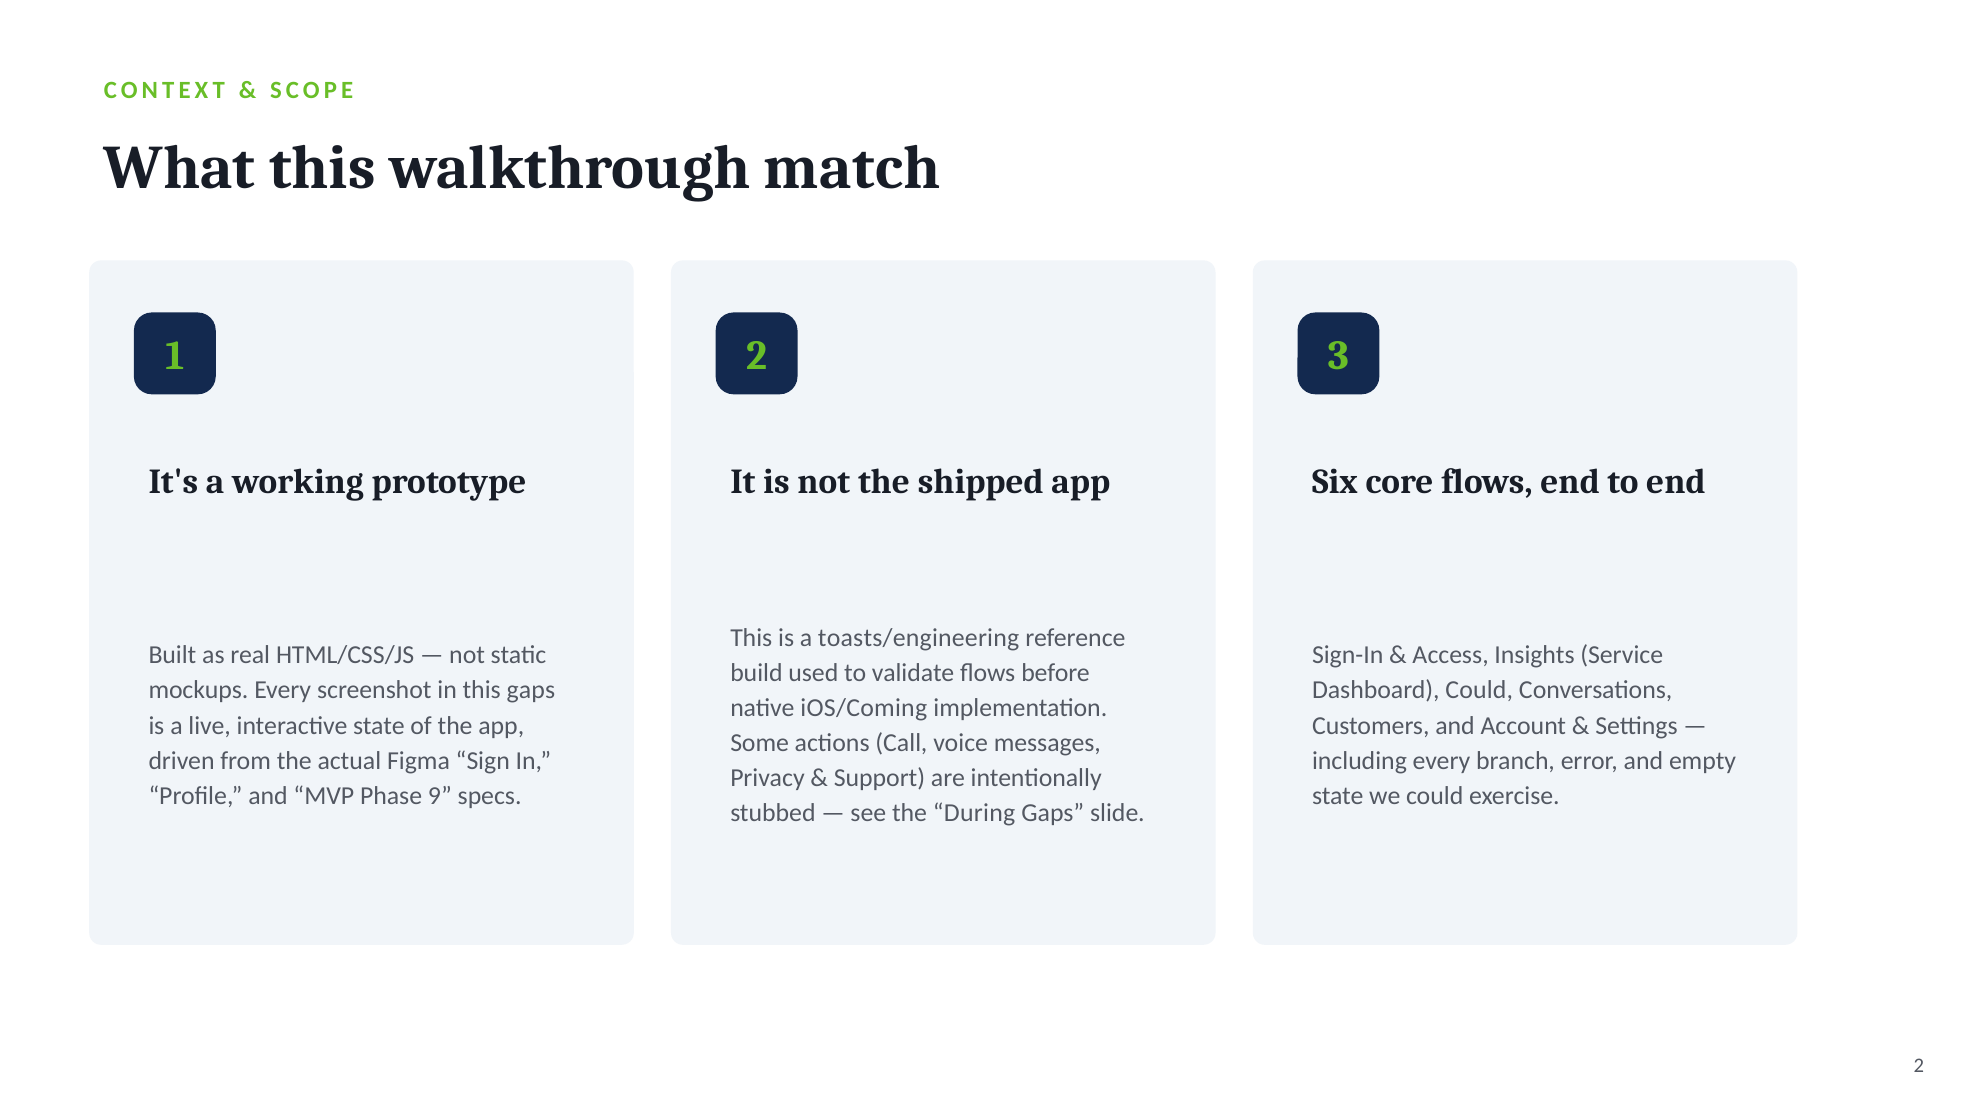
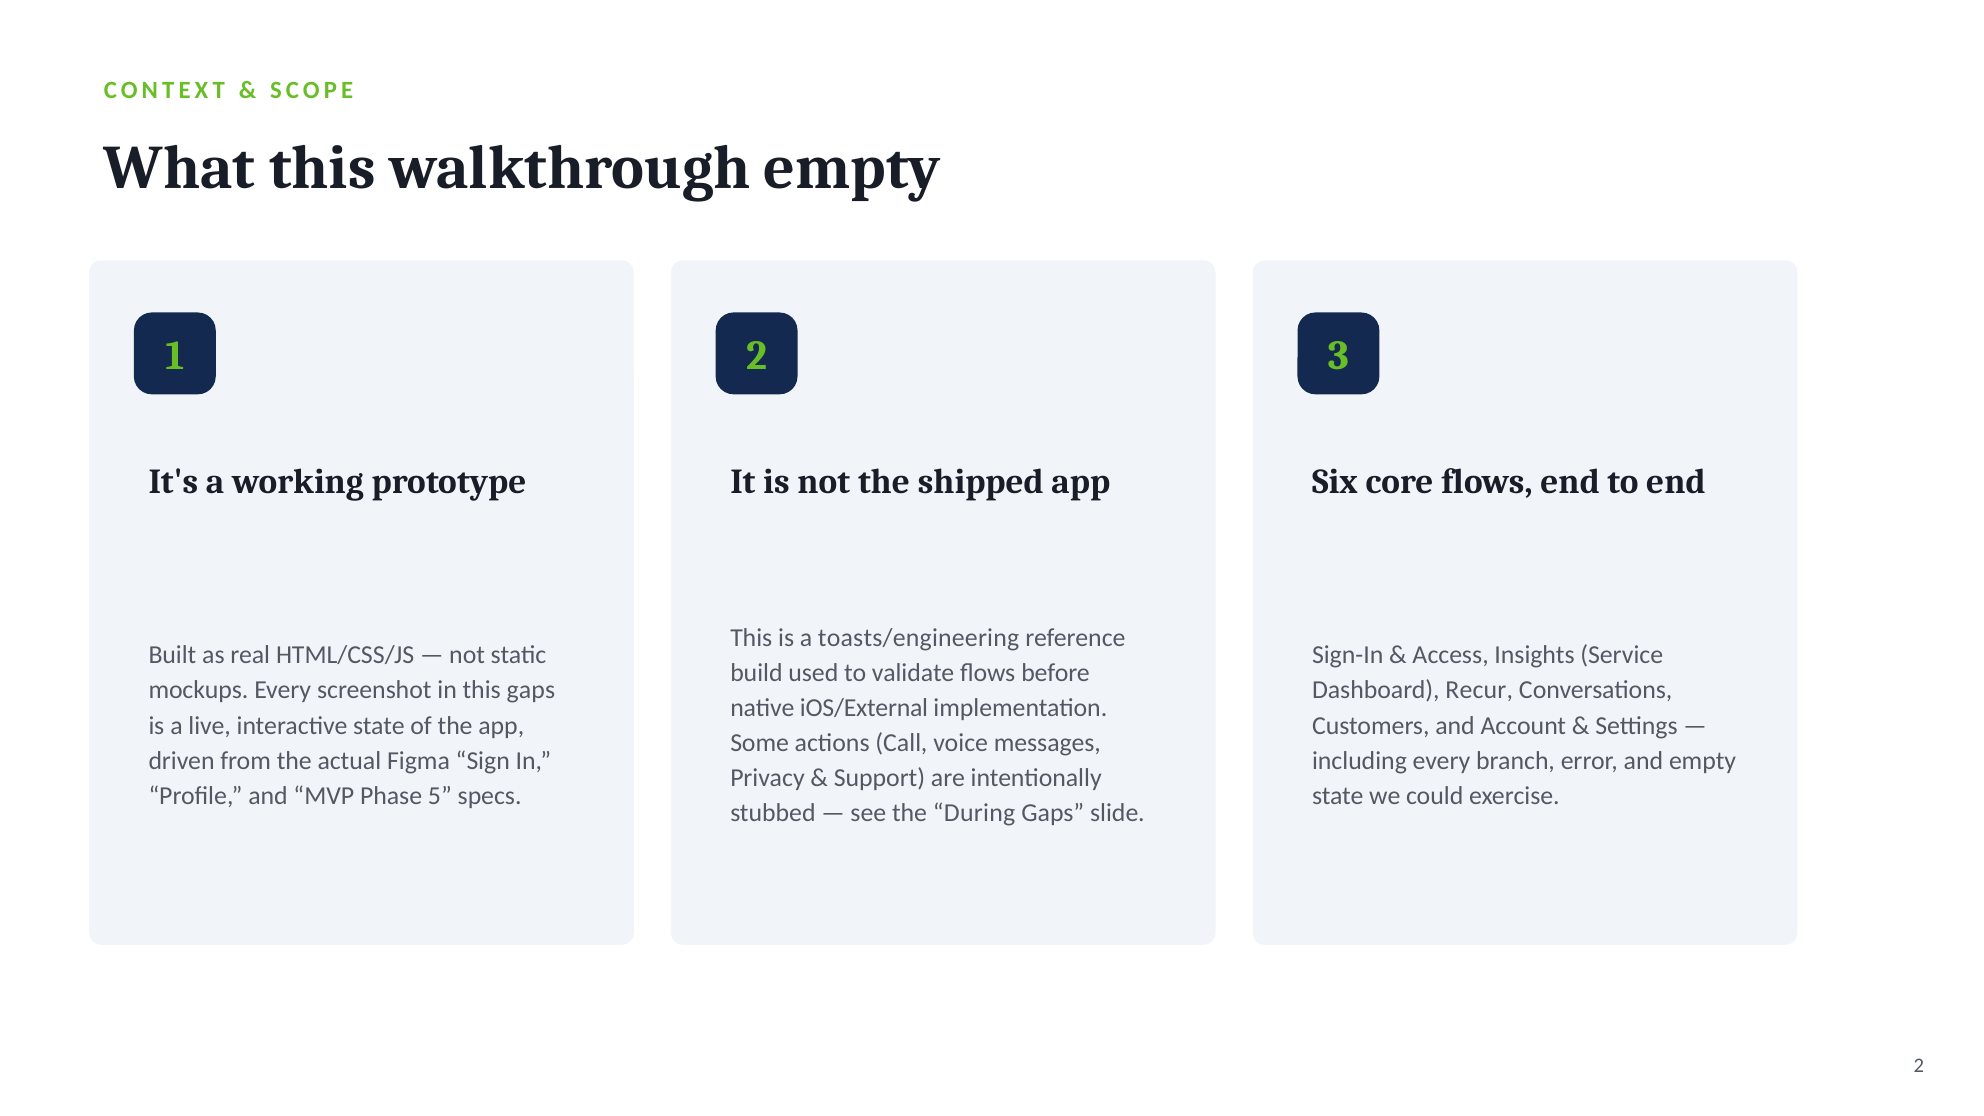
walkthrough match: match -> empty
Dashboard Could: Could -> Recur
iOS/Coming: iOS/Coming -> iOS/External
9: 9 -> 5
